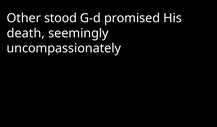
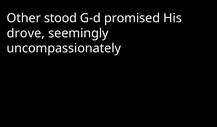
death: death -> drove
